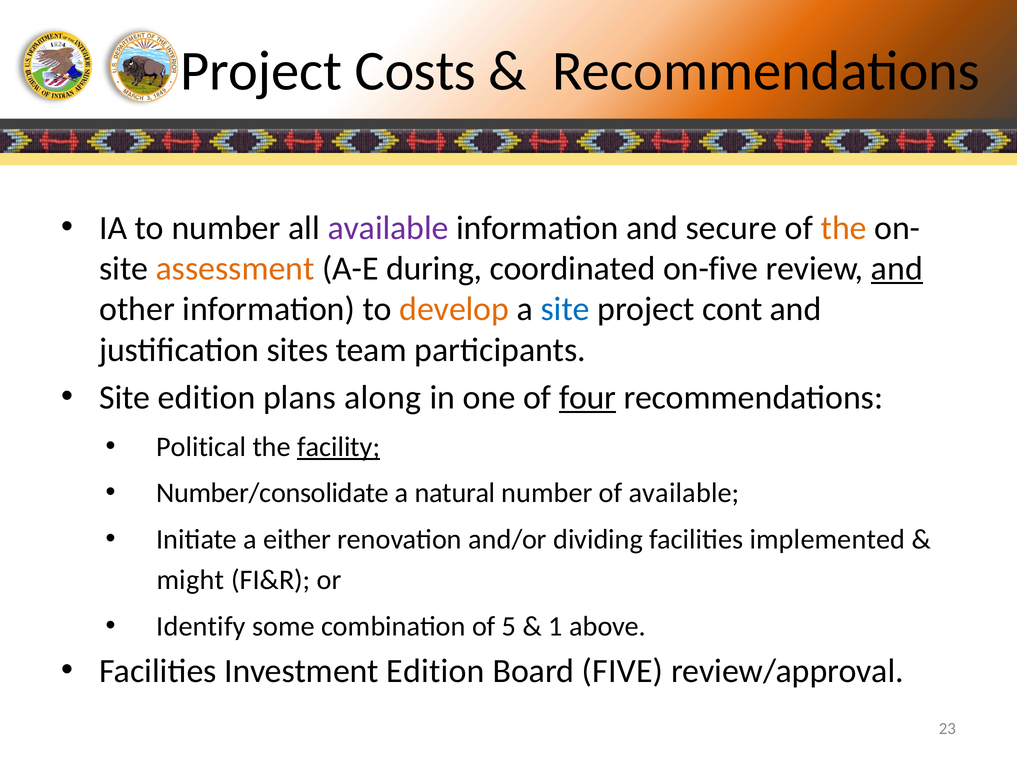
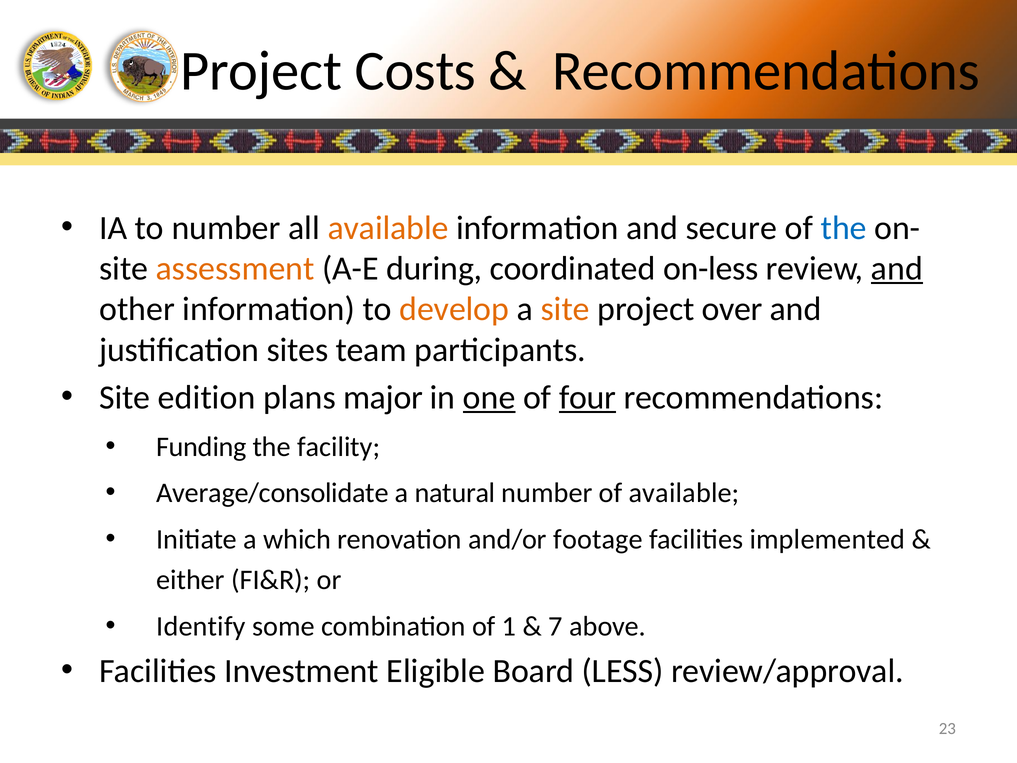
available at (388, 228) colour: purple -> orange
the at (844, 228) colour: orange -> blue
on-five: on-five -> on-less
site at (565, 309) colour: blue -> orange
cont: cont -> over
along: along -> major
one underline: none -> present
Political: Political -> Funding
facility underline: present -> none
Number/consolidate: Number/consolidate -> Average/consolidate
either: either -> which
dividing: dividing -> footage
might: might -> either
5: 5 -> 1
1: 1 -> 7
Investment Edition: Edition -> Eligible
FIVE: FIVE -> LESS
